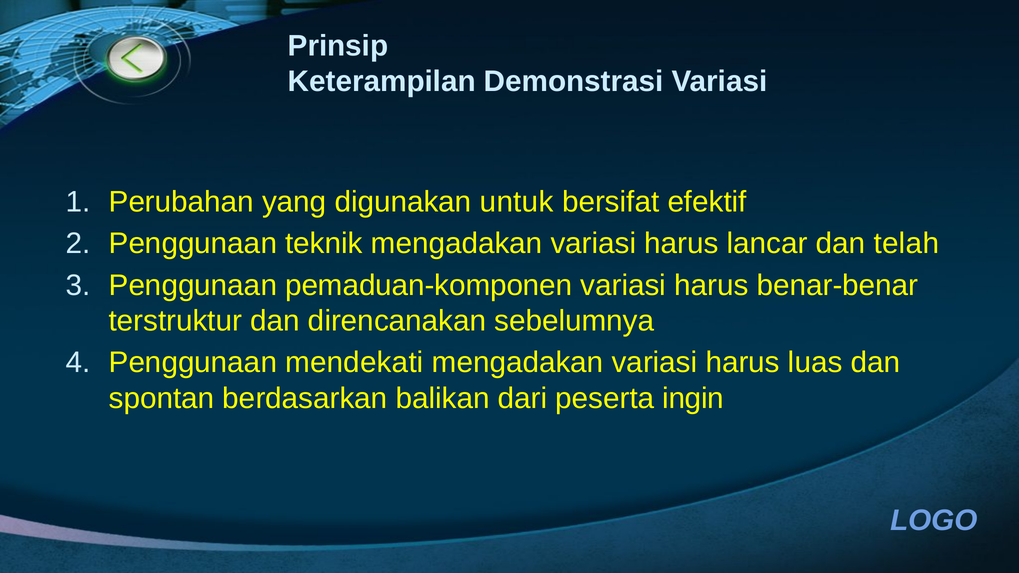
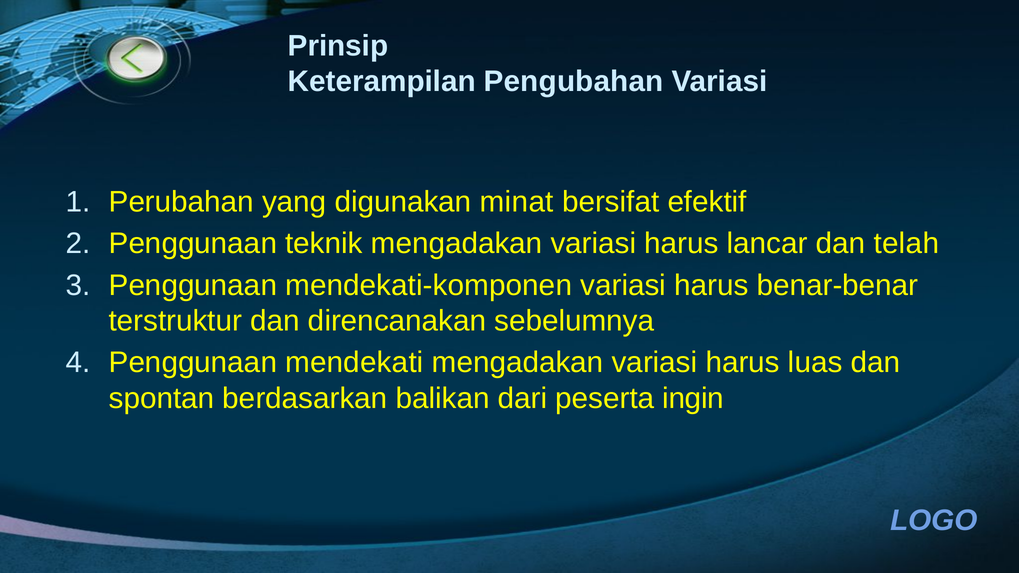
Demonstrasi: Demonstrasi -> Pengubahan
untuk: untuk -> minat
pemaduan-komponen: pemaduan-komponen -> mendekati-komponen
